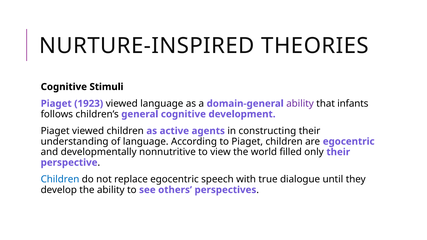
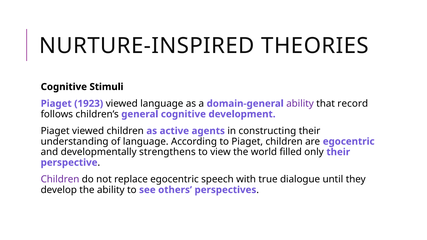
infants: infants -> record
nonnutritive: nonnutritive -> strengthens
Children at (60, 179) colour: blue -> purple
